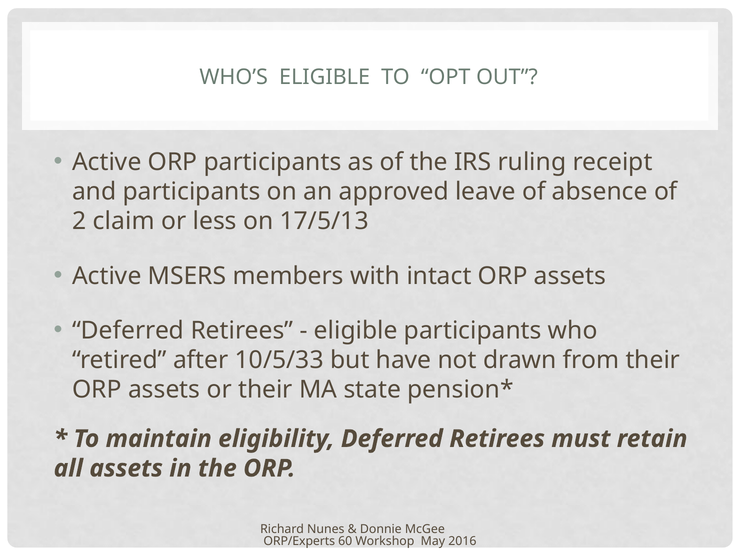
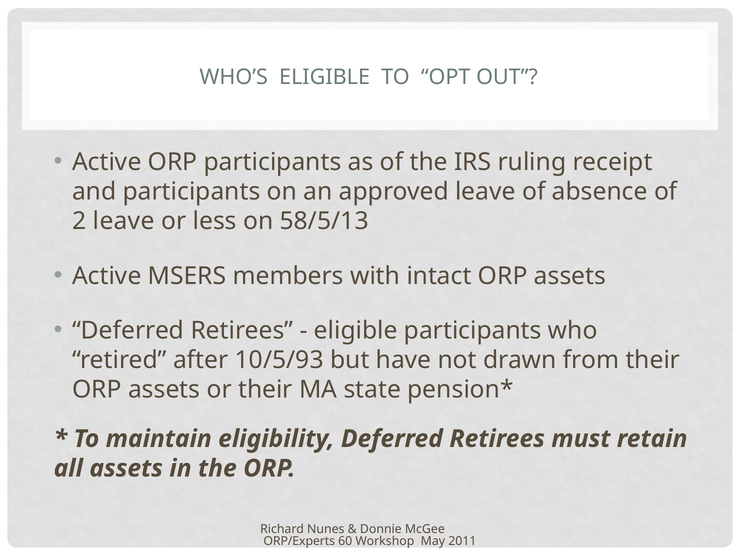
2 claim: claim -> leave
17/5/13: 17/5/13 -> 58/5/13
10/5/33: 10/5/33 -> 10/5/93
2016: 2016 -> 2011
